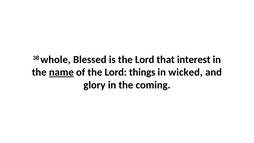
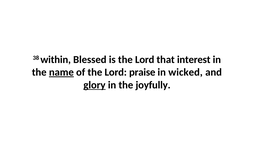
whole: whole -> within
things: things -> praise
glory underline: none -> present
coming: coming -> joyfully
